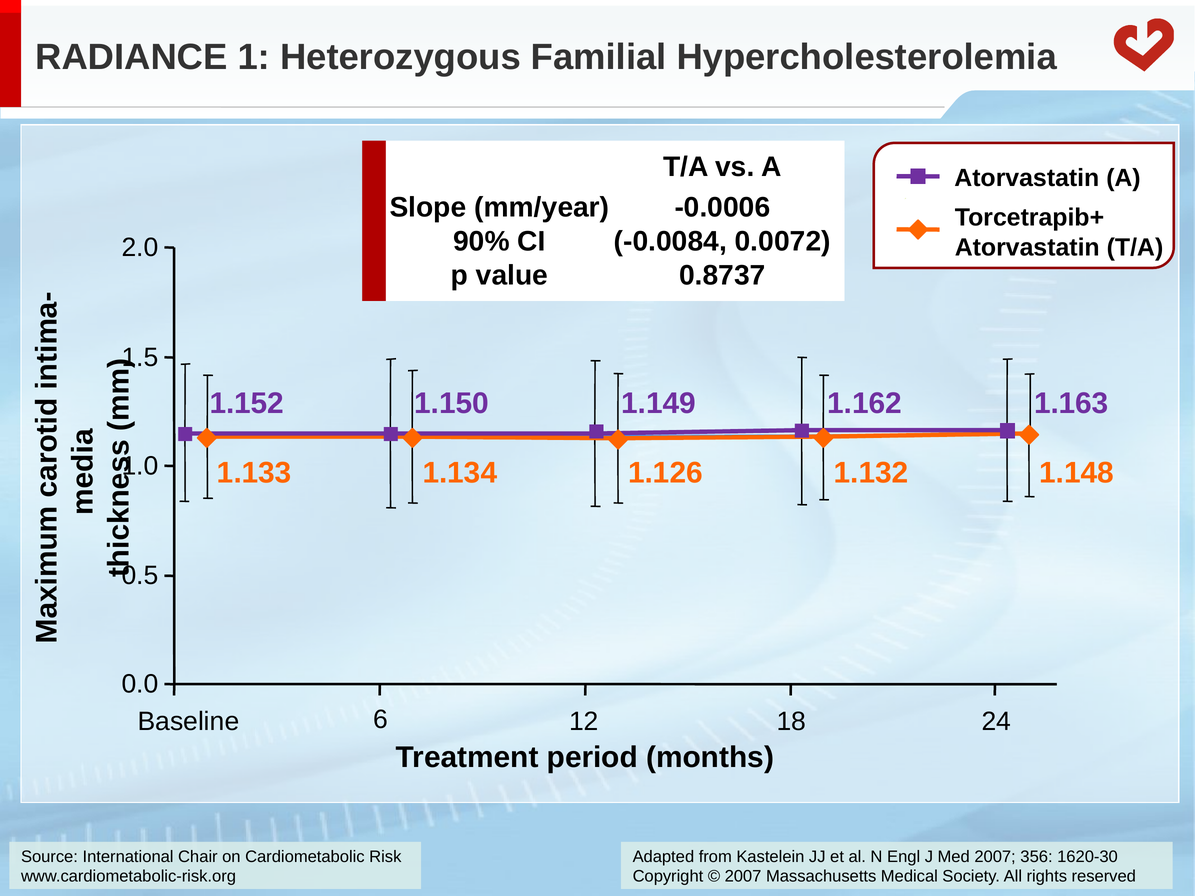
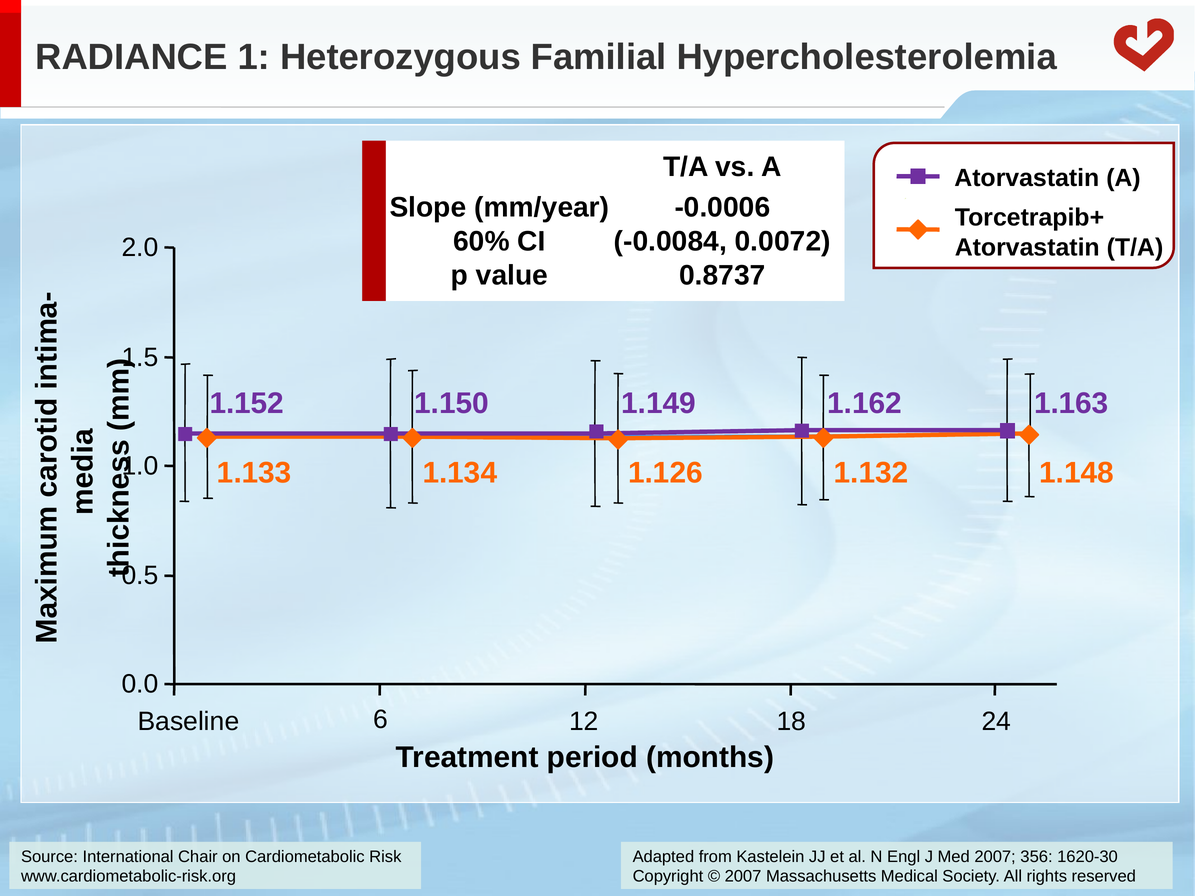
90%: 90% -> 60%
